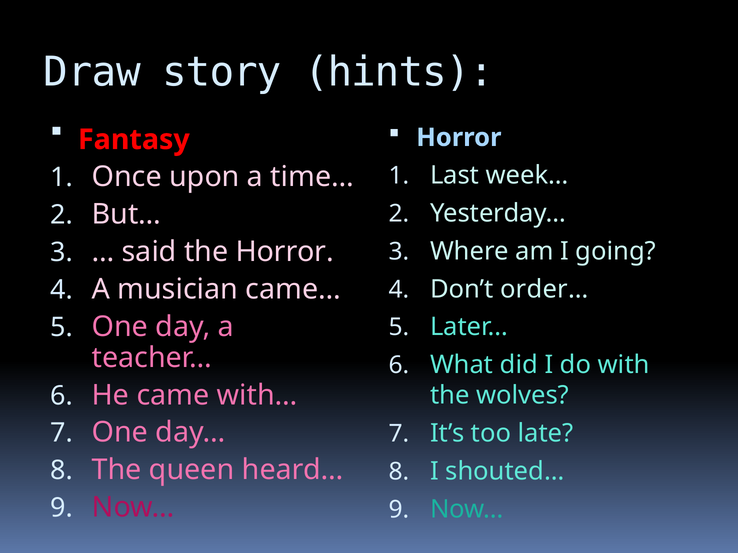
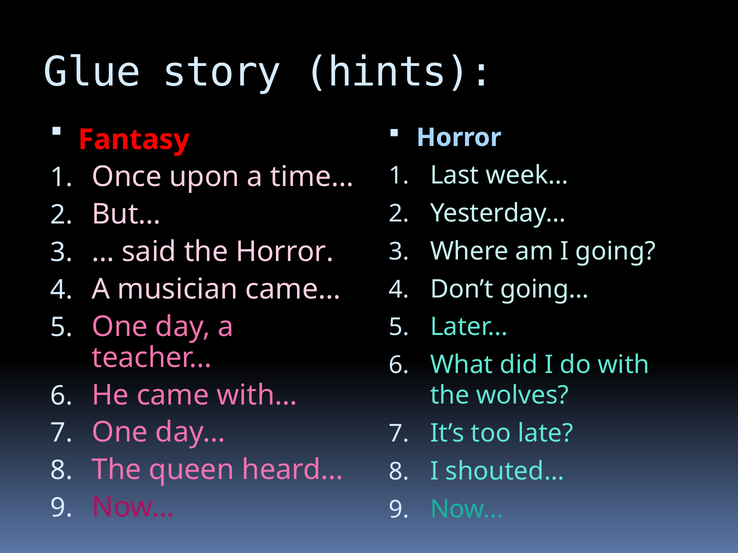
Draw: Draw -> Glue
order…: order… -> going…
